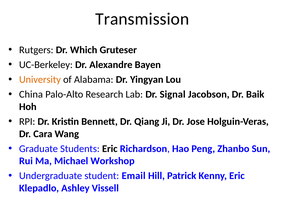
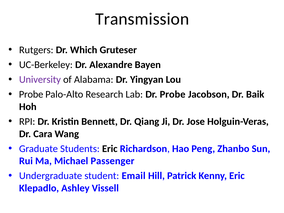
University colour: orange -> purple
China at (31, 94): China -> Probe
Dr Signal: Signal -> Probe
Workshop: Workshop -> Passenger
